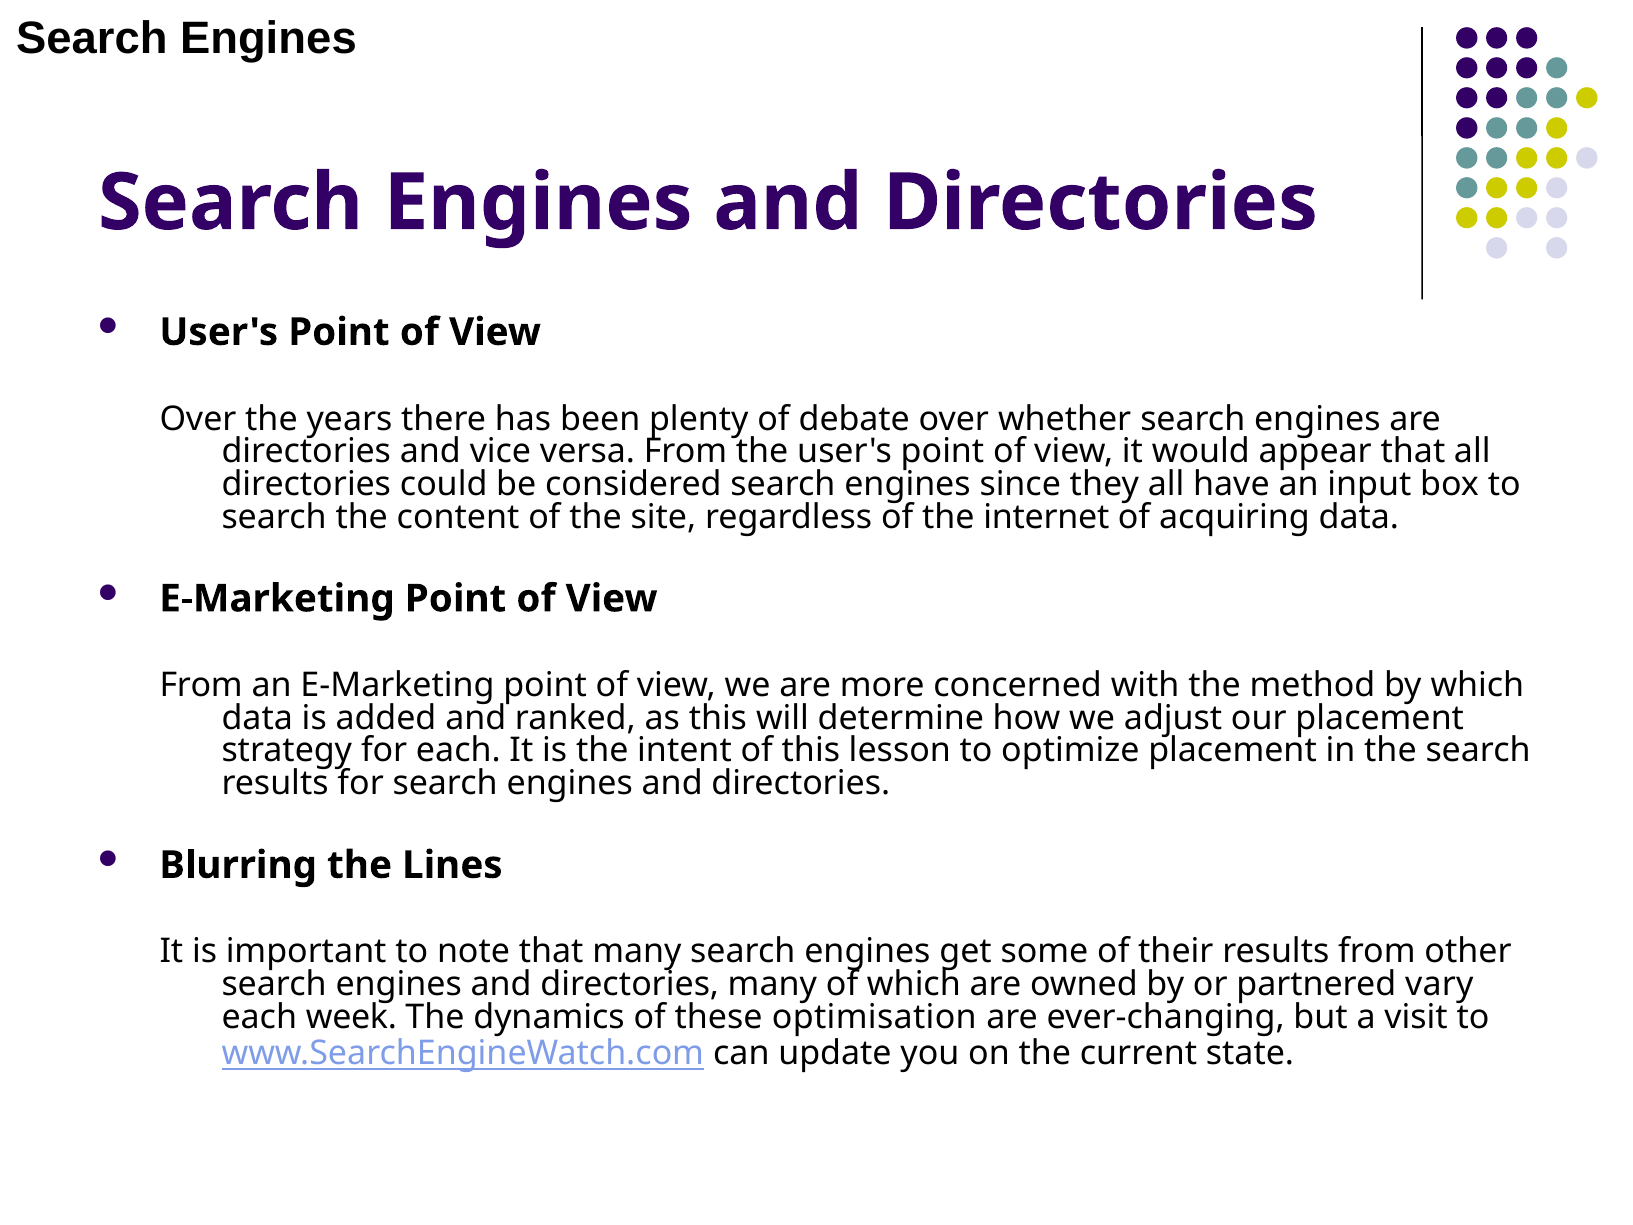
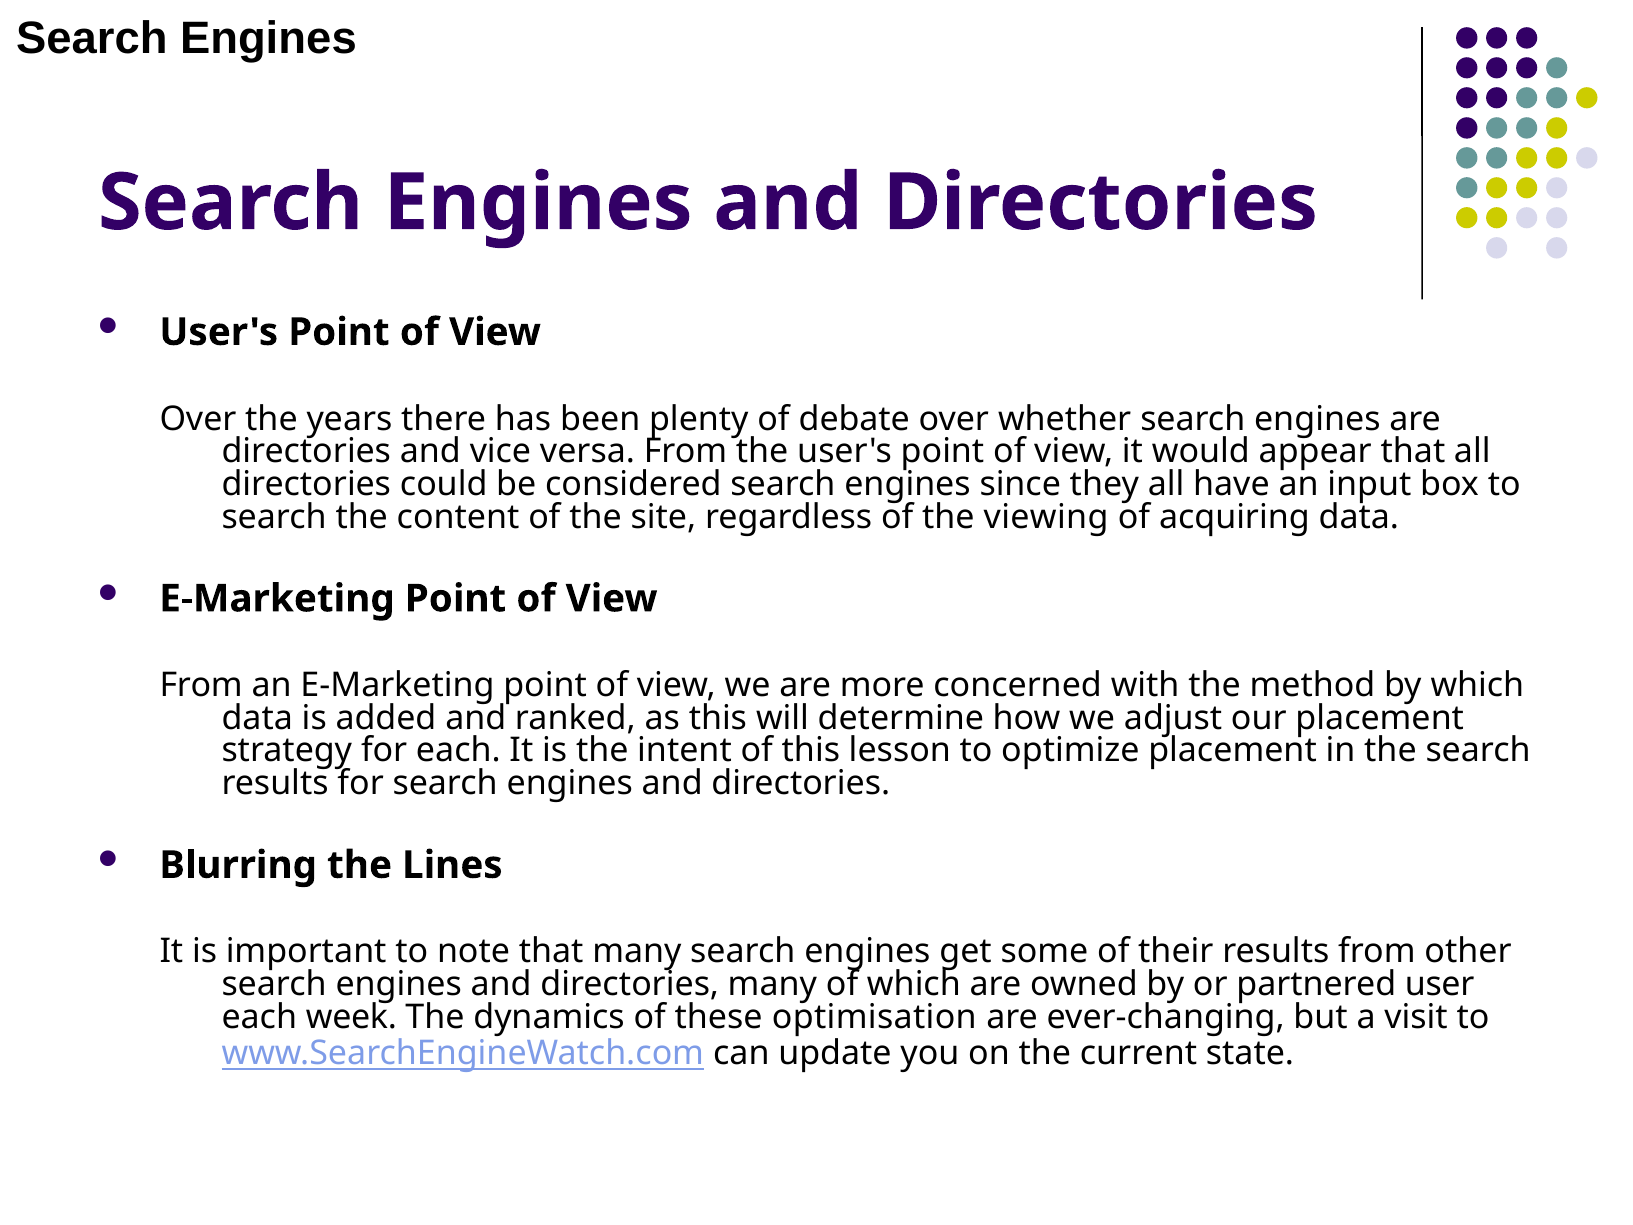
internet: internet -> viewing
vary: vary -> user
